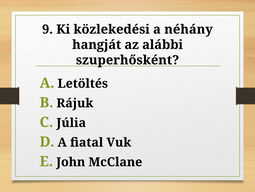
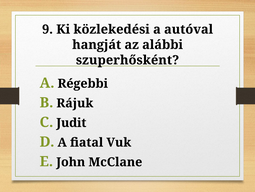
néhány: néhány -> autóval
Letöltés: Letöltés -> Régebbi
Júlia: Júlia -> Judit
